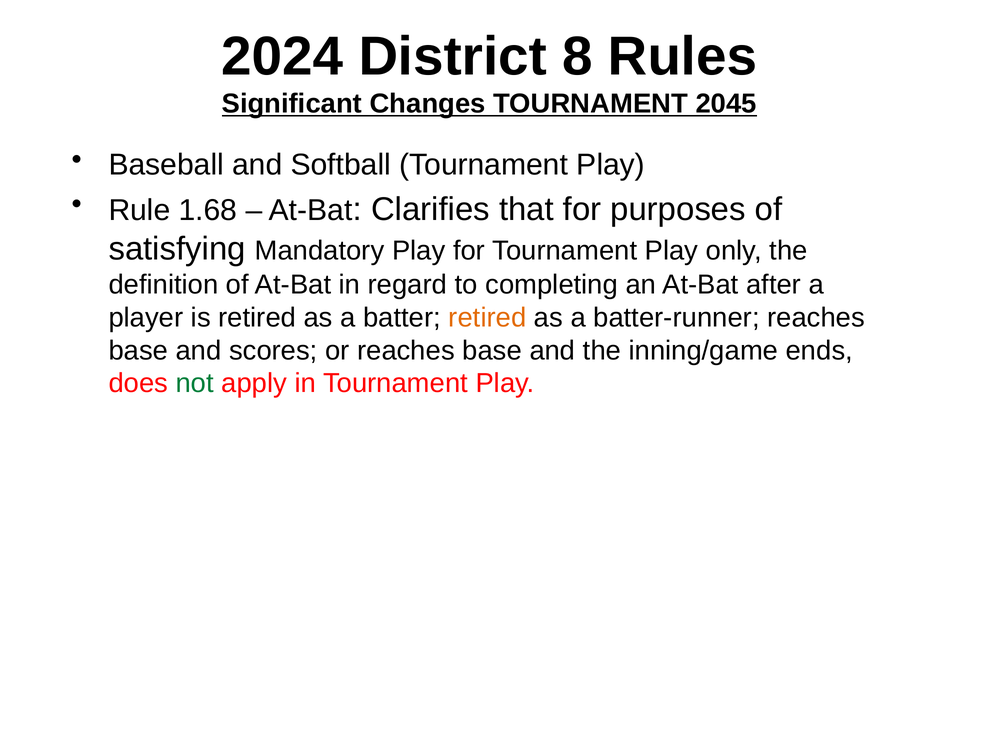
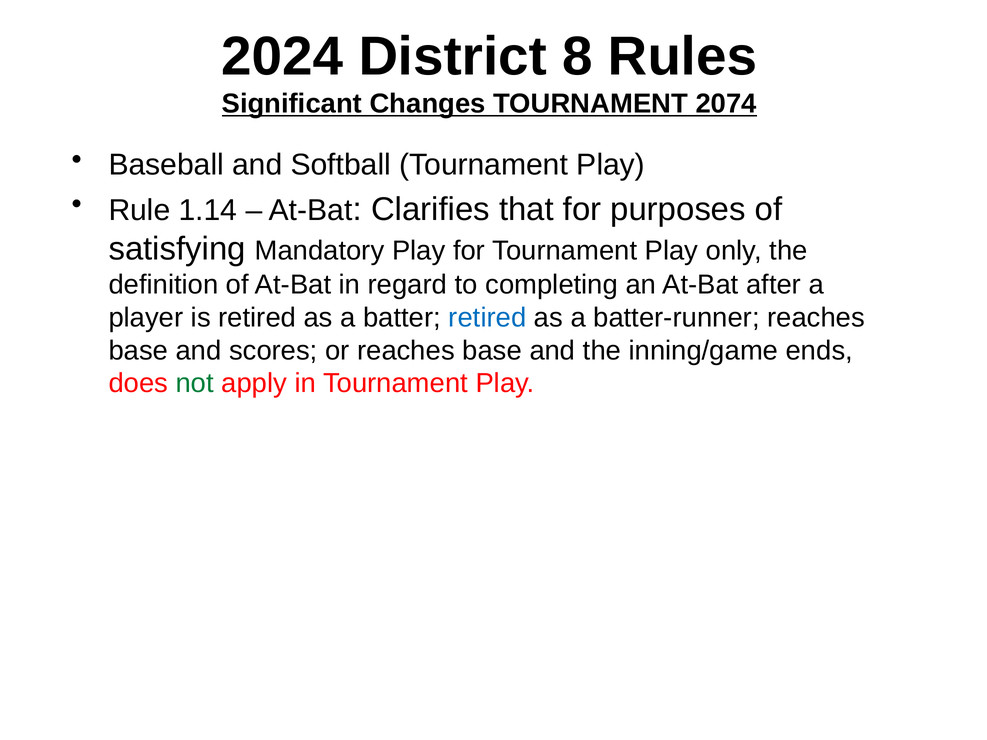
2045: 2045 -> 2074
1.68: 1.68 -> 1.14
retired at (487, 318) colour: orange -> blue
